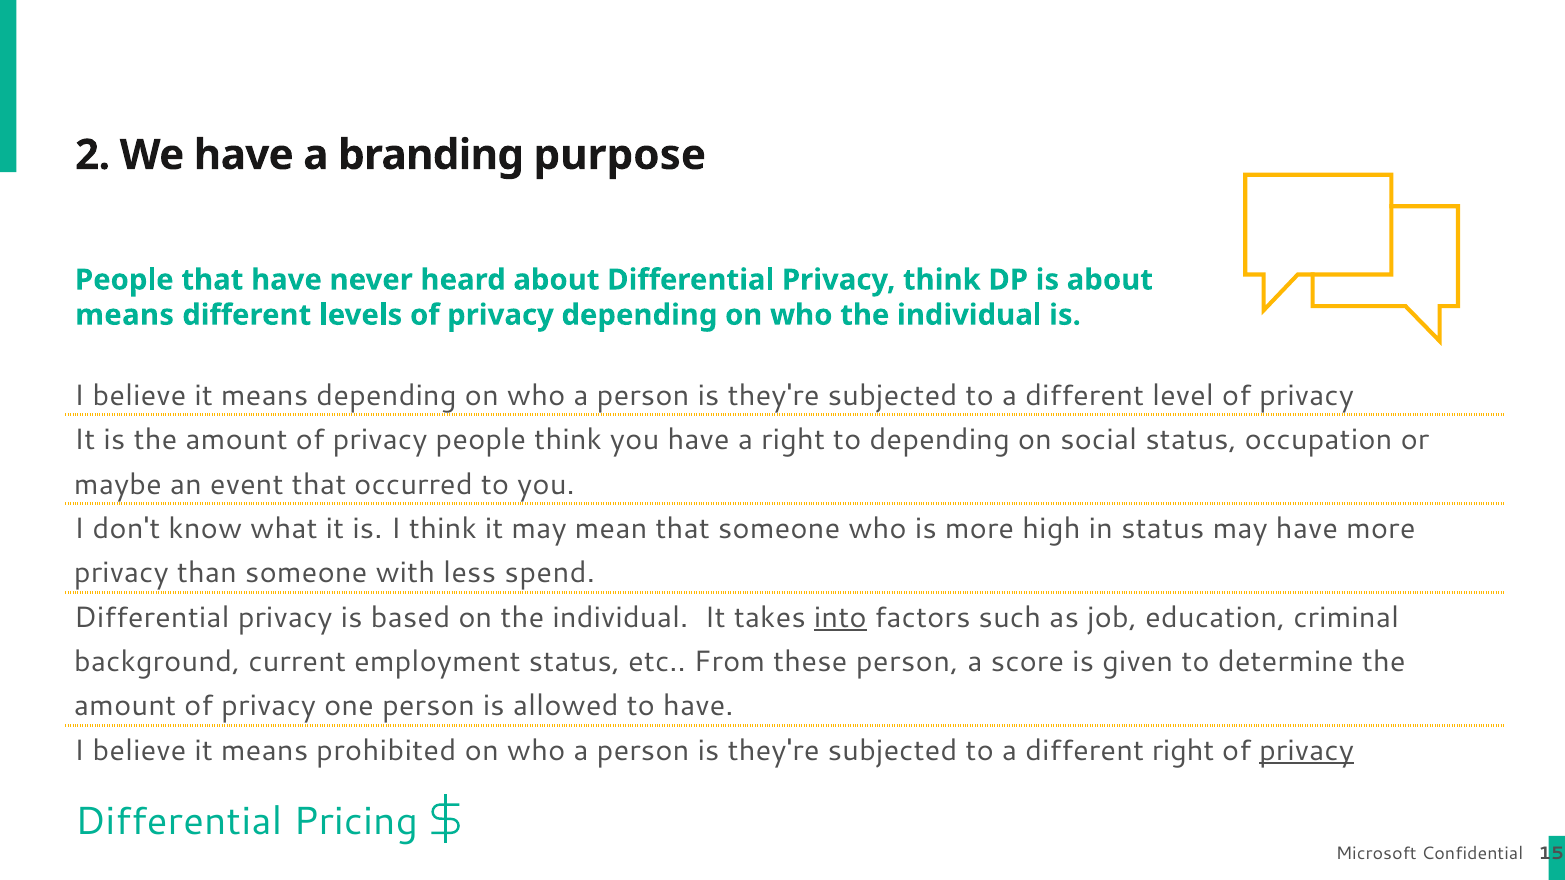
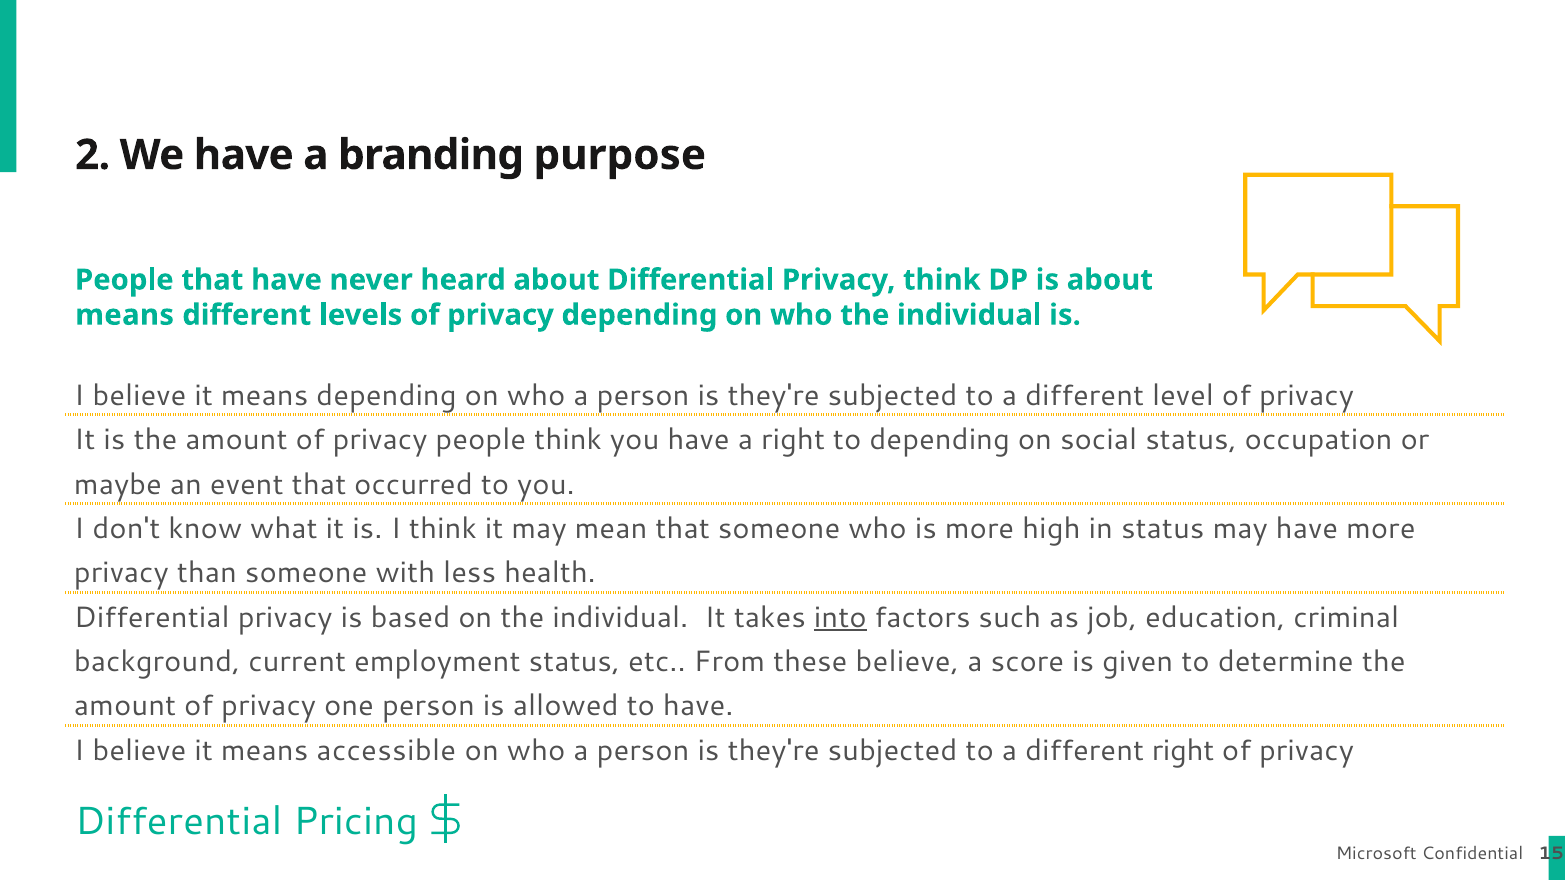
spend: spend -> health
these person: person -> believe
prohibited: prohibited -> accessible
privacy at (1307, 751) underline: present -> none
